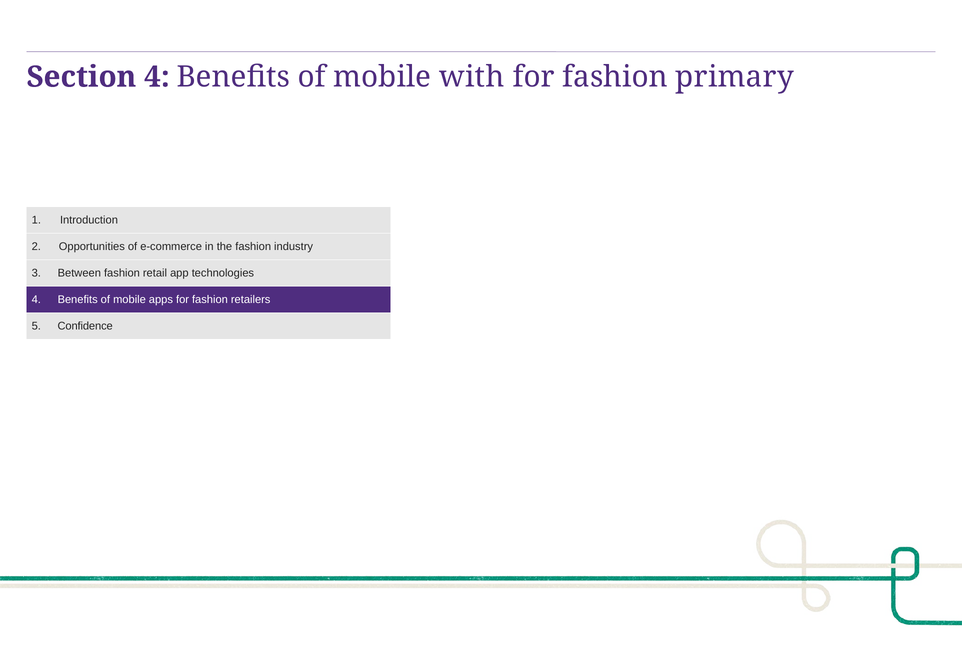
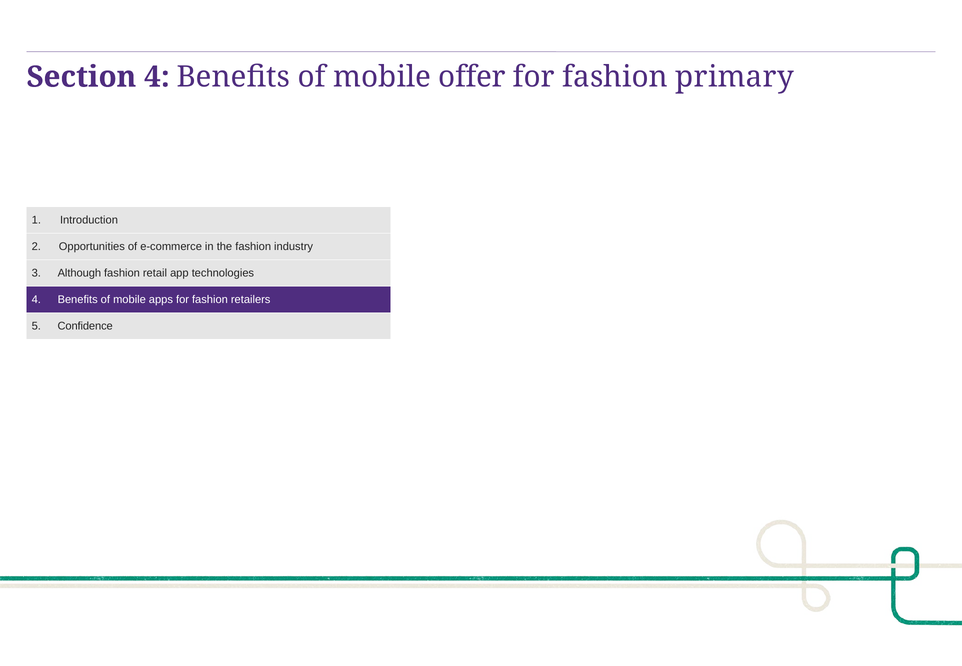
with: with -> offer
Between: Between -> Although
